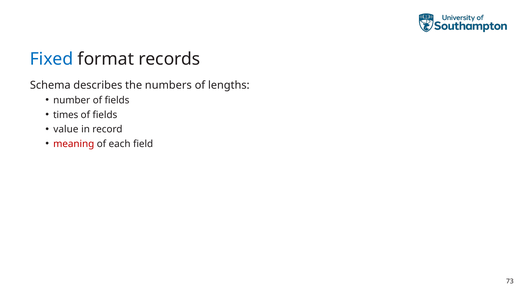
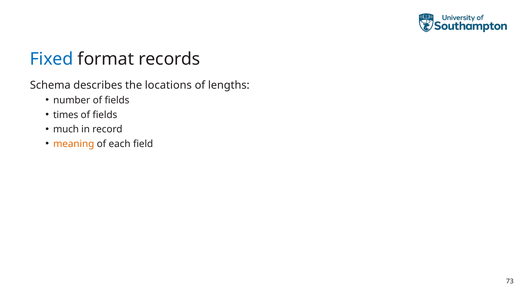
numbers: numbers -> locations
value: value -> much
meaning colour: red -> orange
